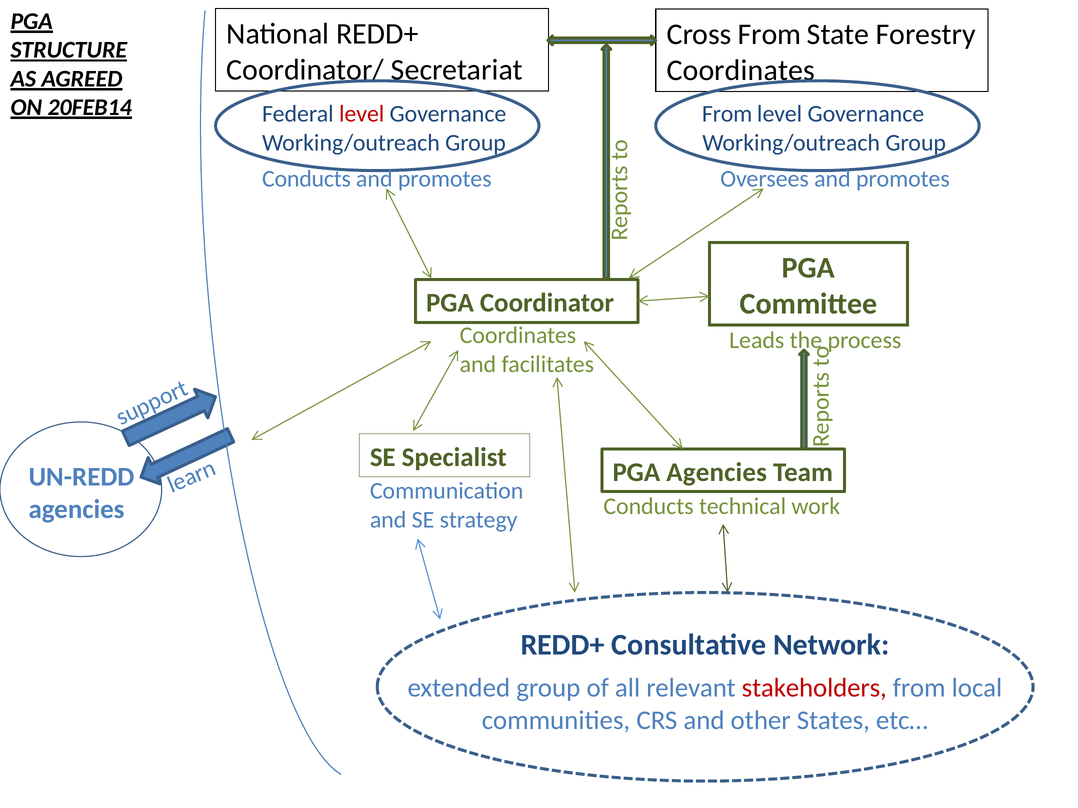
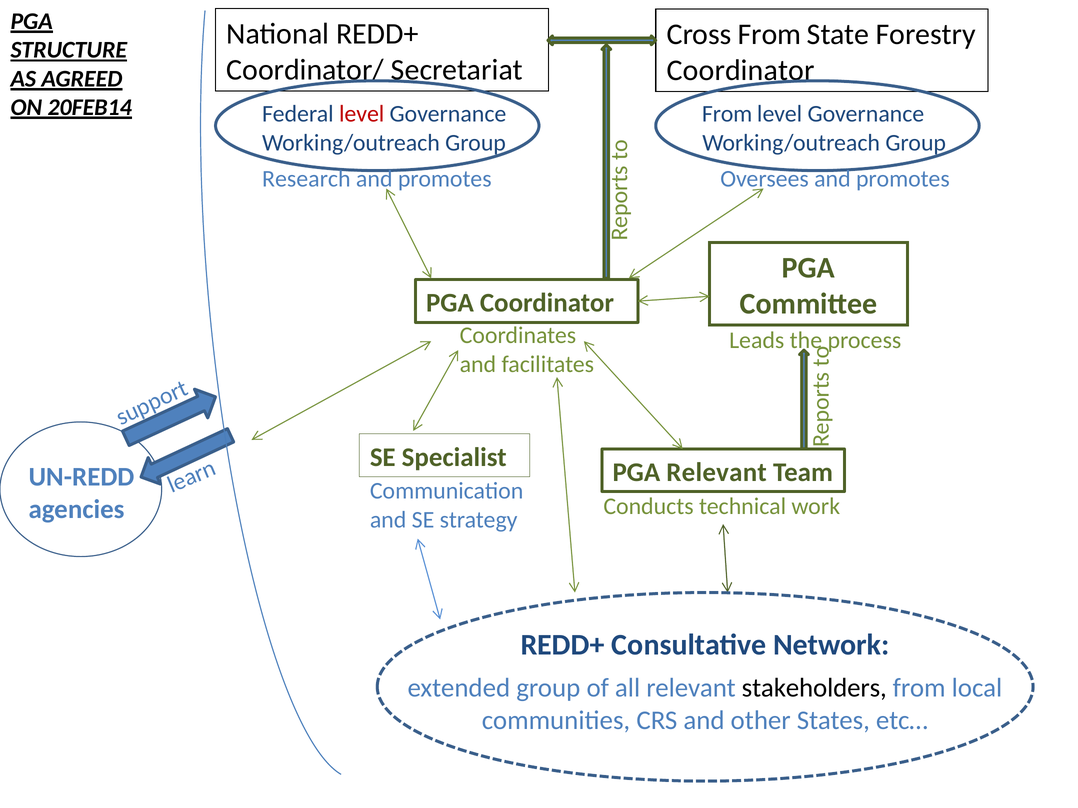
Coordinates at (741, 70): Coordinates -> Coordinator
Conducts at (306, 179): Conducts -> Research
PGA Agencies: Agencies -> Relevant
stakeholders colour: red -> black
